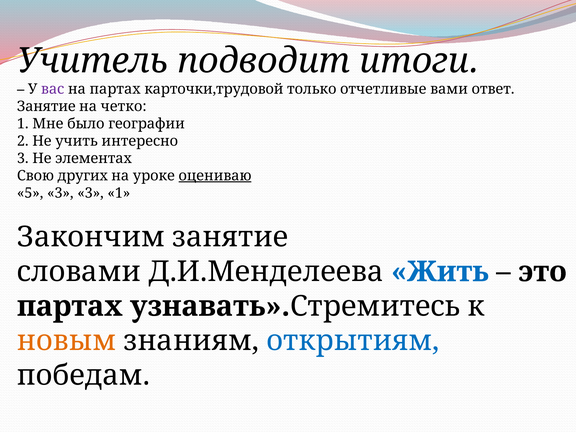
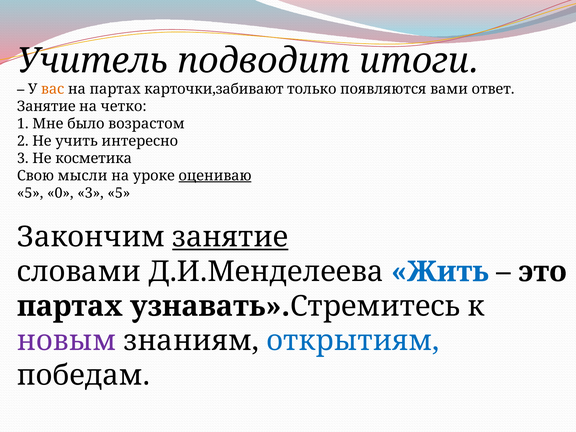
вас colour: purple -> orange
карточки,трудовой: карточки,трудовой -> карточки,забивают
отчетливые: отчетливые -> появляются
географии: географии -> возрастом
элементах: элементах -> косметика
других: других -> мысли
5 3: 3 -> 0
3 1: 1 -> 5
занятие at (230, 237) underline: none -> present
новым colour: orange -> purple
